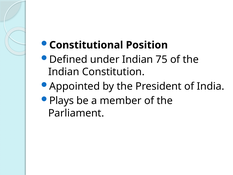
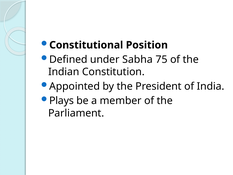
under Indian: Indian -> Sabha
